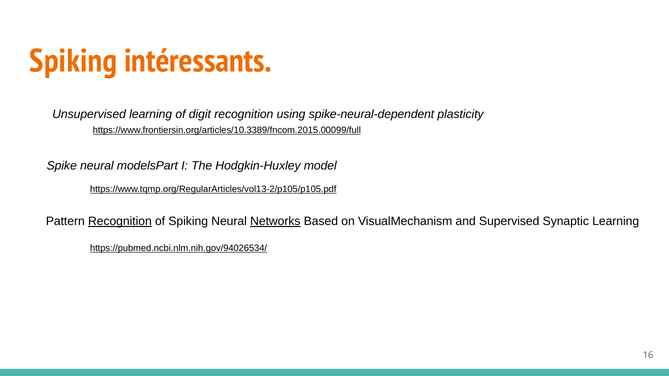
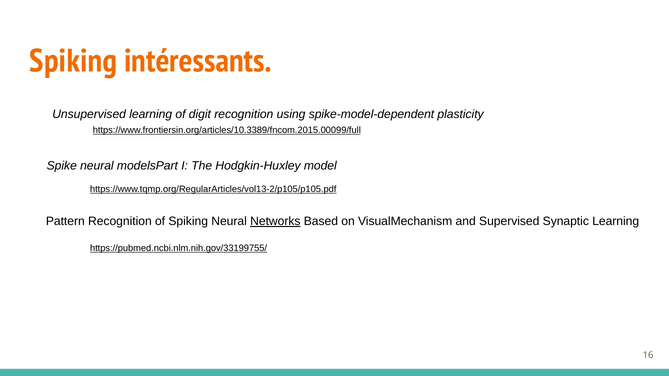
spike-neural-dependent: spike-neural-dependent -> spike-model-dependent
Recognition at (120, 222) underline: present -> none
https://pubmed.ncbi.nlm.nih.gov/94026534/: https://pubmed.ncbi.nlm.nih.gov/94026534/ -> https://pubmed.ncbi.nlm.nih.gov/33199755/
